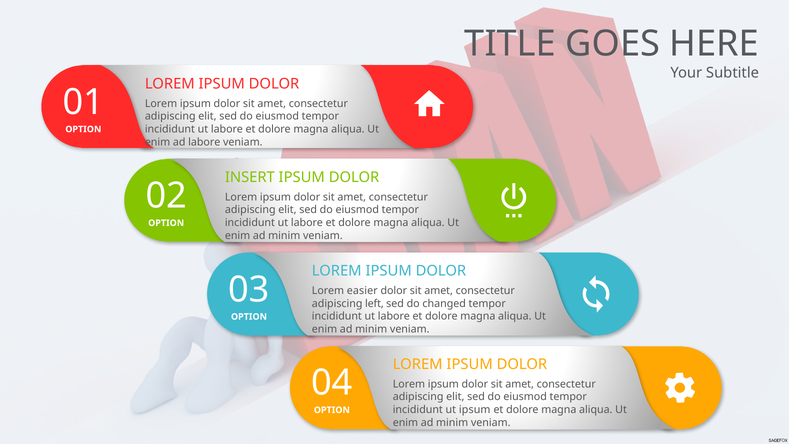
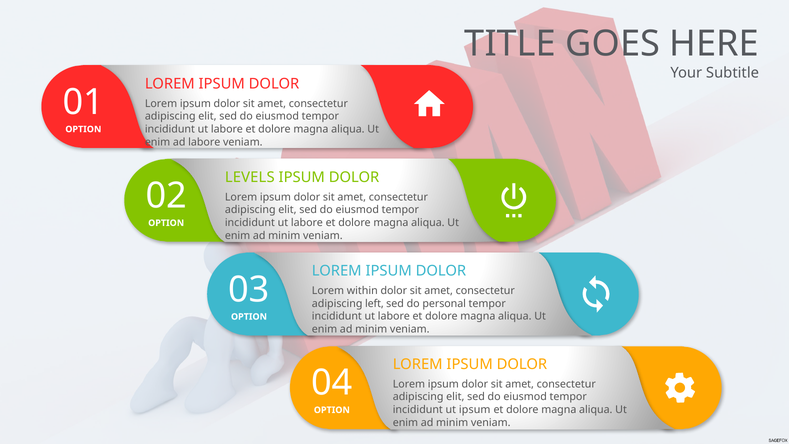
INSERT: INSERT -> LEVELS
easier: easier -> within
changed: changed -> personal
